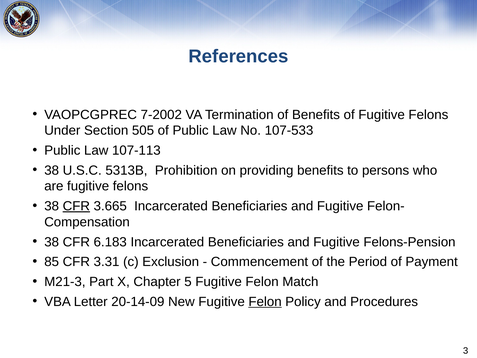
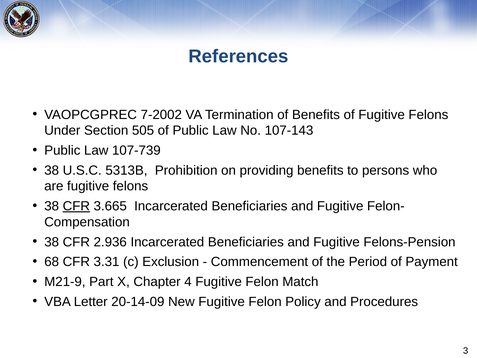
107-533: 107-533 -> 107-143
107-113: 107-113 -> 107-739
6.183: 6.183 -> 2.936
85: 85 -> 68
M21-3: M21-3 -> M21-9
5: 5 -> 4
Felon at (265, 301) underline: present -> none
